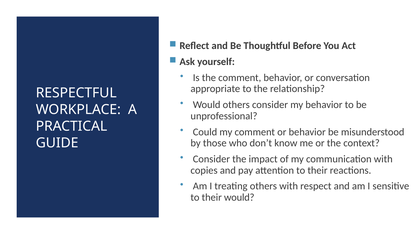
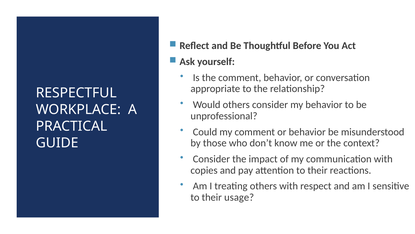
their would: would -> usage
